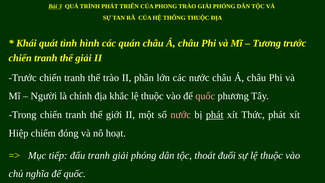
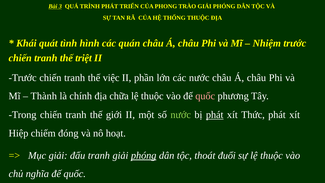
Tương: Tương -> Nhiệm
thế giải: giải -> triệt
thế trào: trào -> việc
Người: Người -> Thành
khắc: khắc -> chữa
nước at (181, 115) colour: pink -> light green
Mục tiếp: tiếp -> giải
phóng at (144, 155) underline: none -> present
